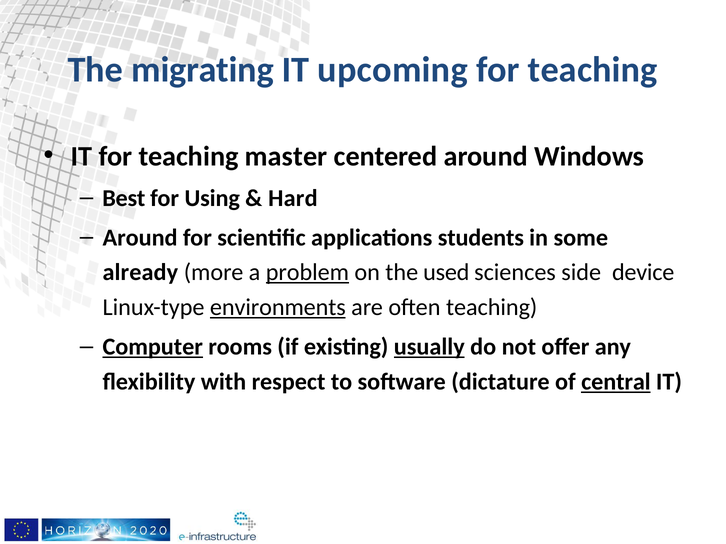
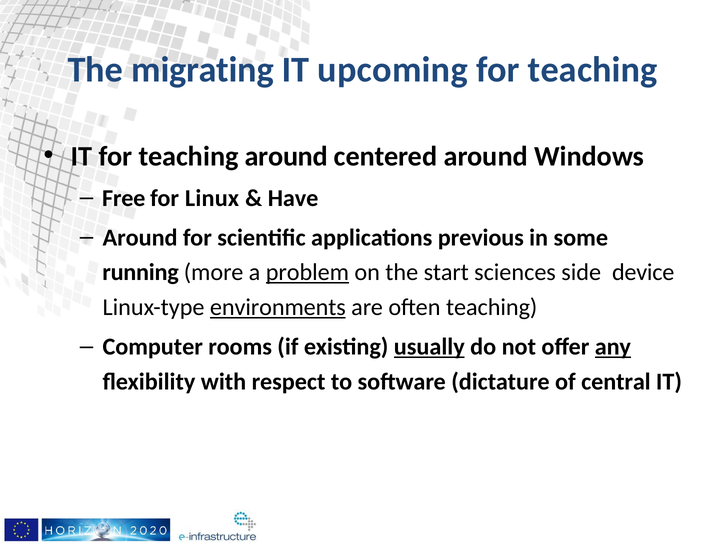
teaching master: master -> around
Best: Best -> Free
Using: Using -> Linux
Hard: Hard -> Have
students: students -> previous
already: already -> running
used: used -> start
Computer underline: present -> none
any underline: none -> present
central underline: present -> none
